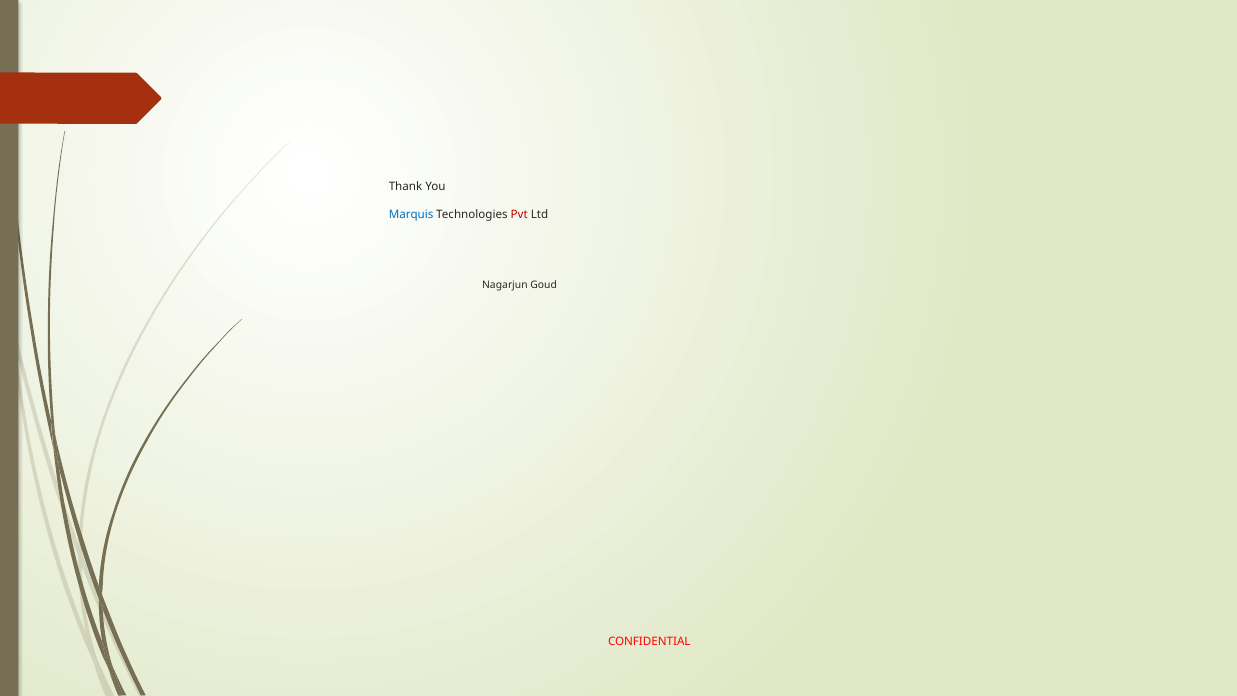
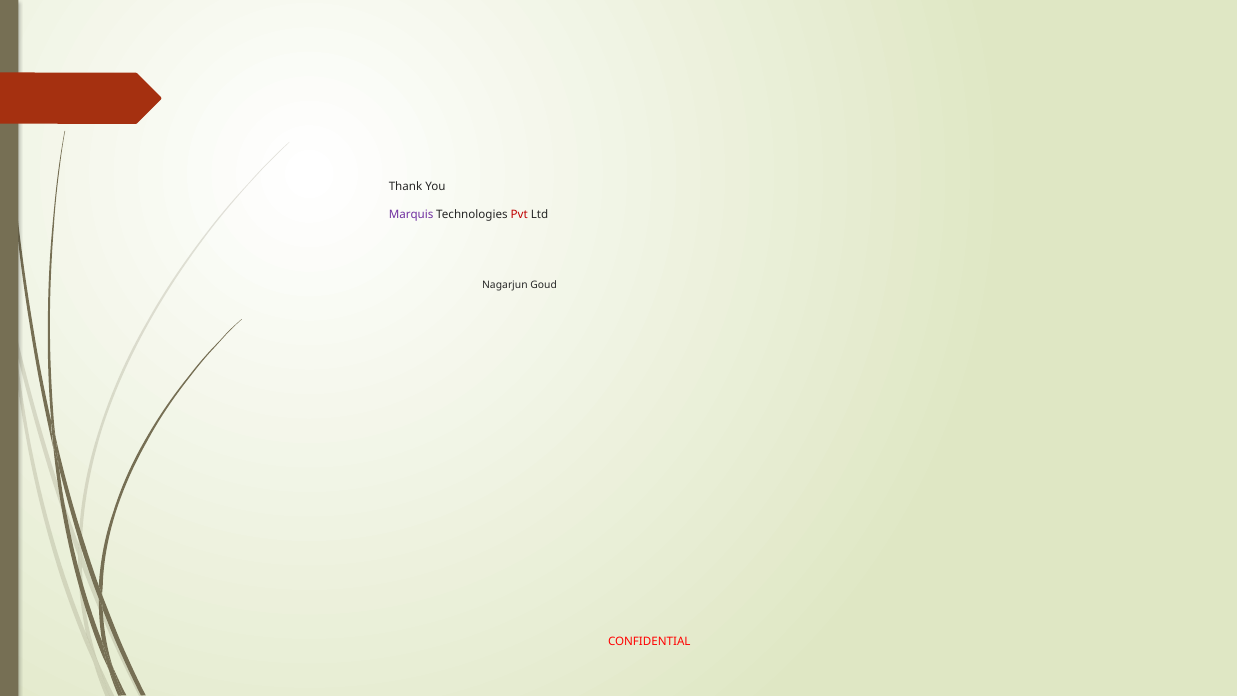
Marquis colour: blue -> purple
